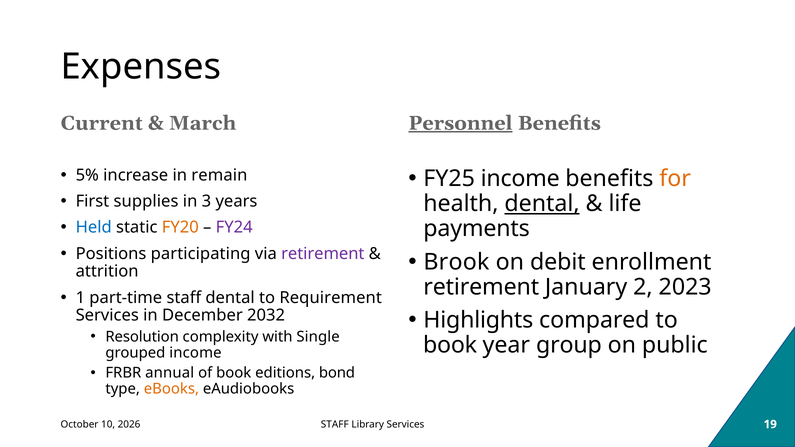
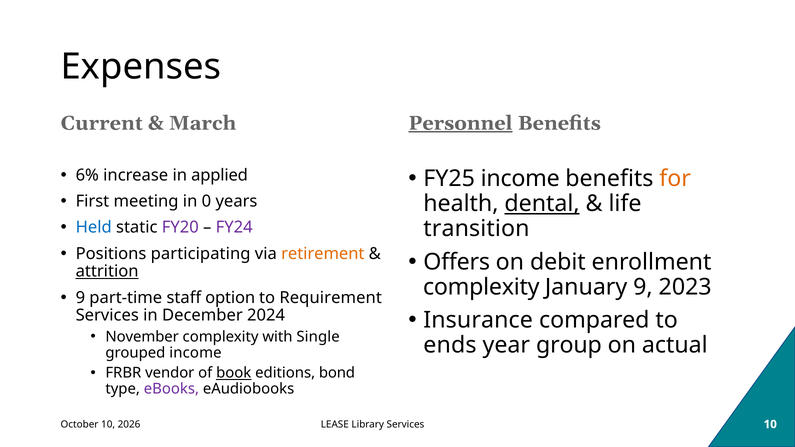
5%: 5% -> 6%
remain: remain -> applied
supplies: supplies -> meeting
3: 3 -> 0
FY20 colour: orange -> purple
payments: payments -> transition
retirement at (323, 254) colour: purple -> orange
Brook: Brook -> Offers
attrition underline: none -> present
retirement at (481, 287): retirement -> complexity
January 2: 2 -> 9
1 at (80, 298): 1 -> 9
staff dental: dental -> option
Highlights: Highlights -> Insurance
2032: 2032 -> 2024
Resolution: Resolution -> November
book at (450, 345): book -> ends
public: public -> actual
annual: annual -> vendor
book at (234, 373) underline: none -> present
eBooks colour: orange -> purple
STAFF at (335, 424): STAFF -> LEASE
Services 19: 19 -> 10
